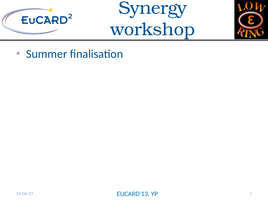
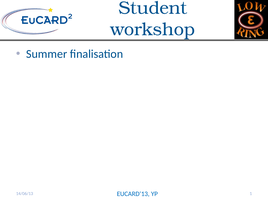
Synergy: Synergy -> Student
